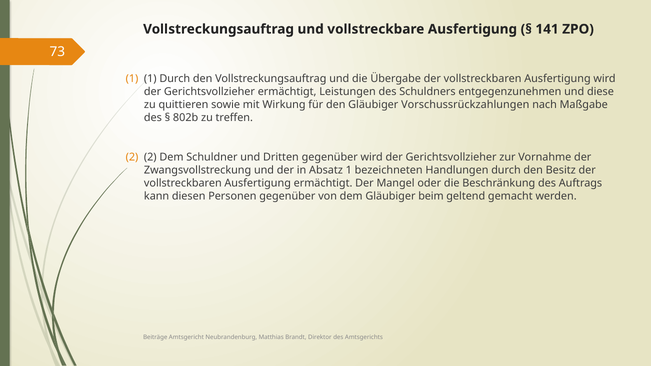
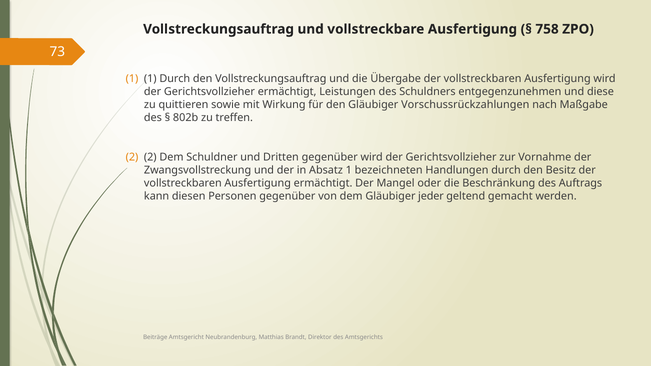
141: 141 -> 758
beim: beim -> jeder
